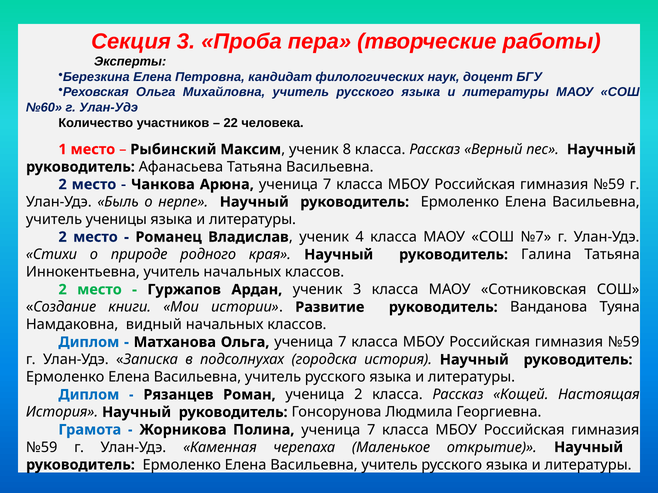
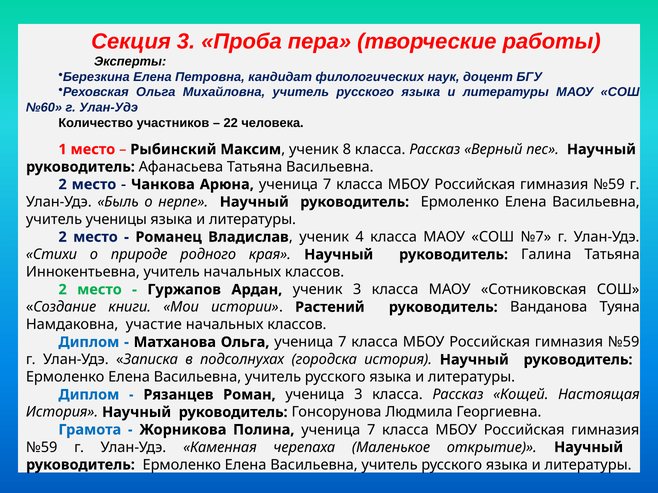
Развитие: Развитие -> Растений
видный: видный -> участие
ученица 2: 2 -> 3
